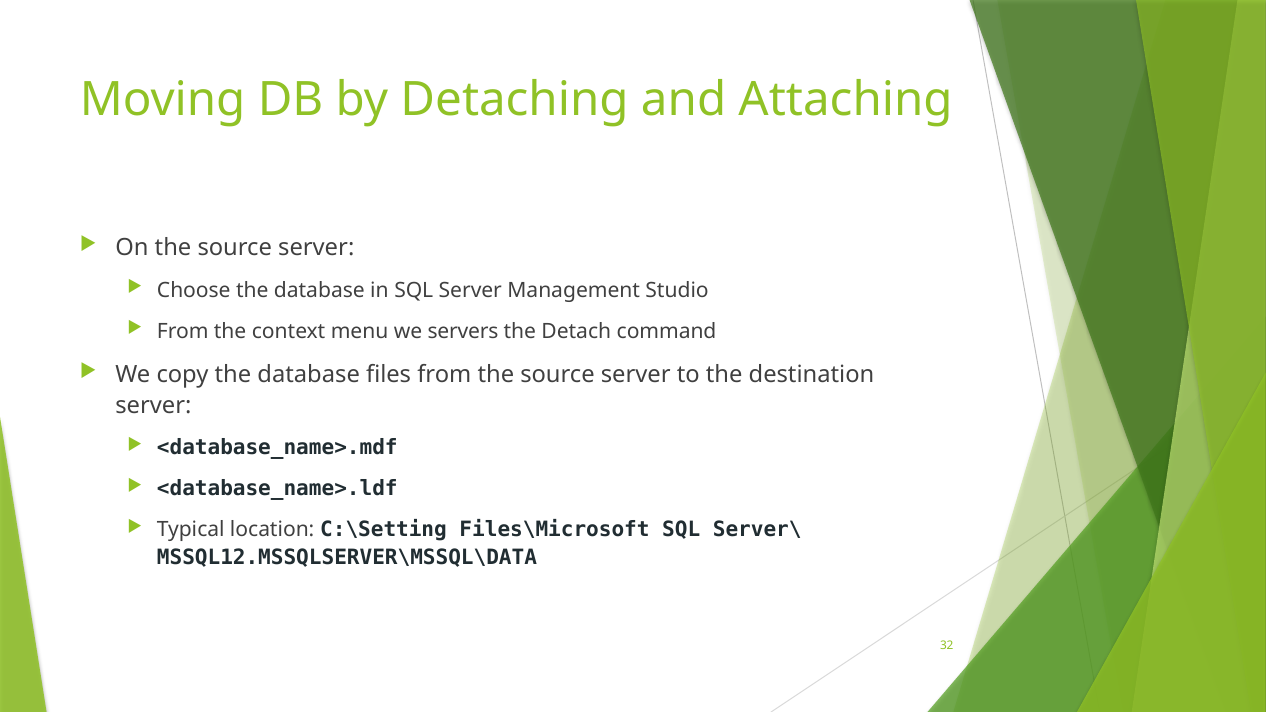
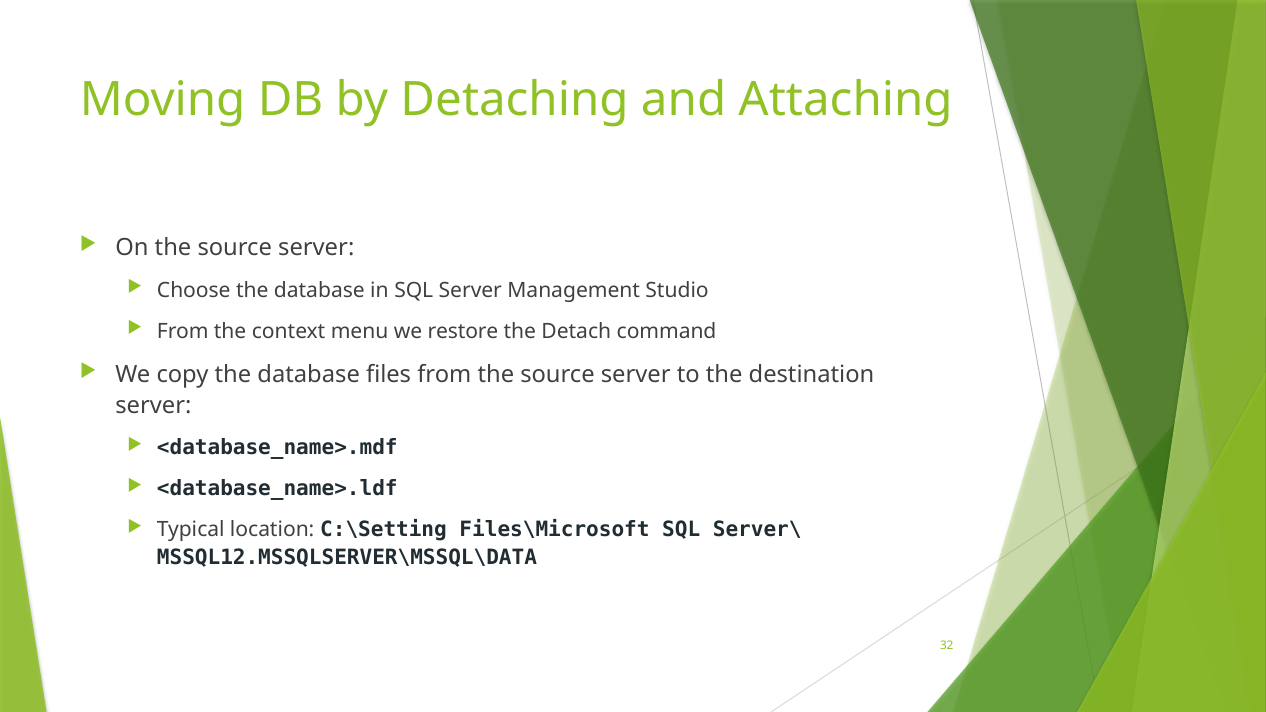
servers: servers -> restore
